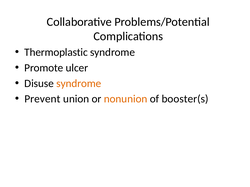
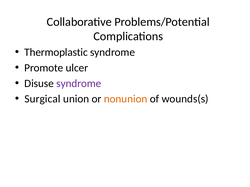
syndrome at (79, 84) colour: orange -> purple
Prevent: Prevent -> Surgical
booster(s: booster(s -> wounds(s
